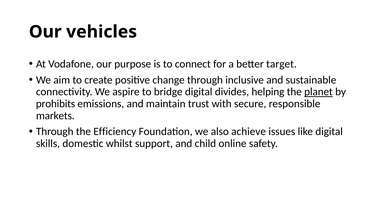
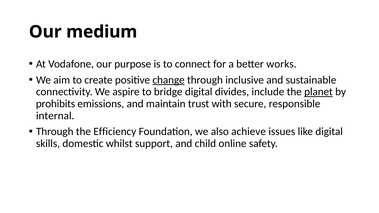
vehicles: vehicles -> medium
target: target -> works
change underline: none -> present
helping: helping -> include
markets: markets -> internal
